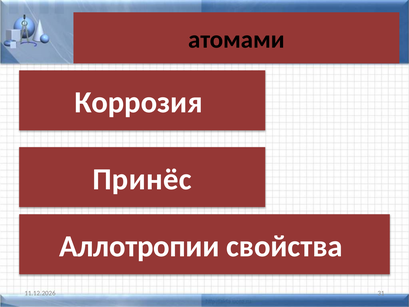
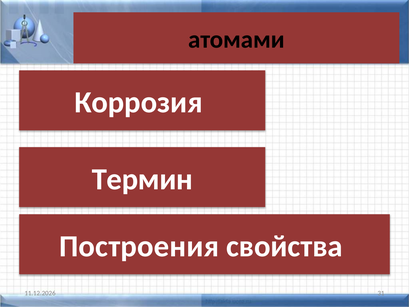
Принёс: Принёс -> Термин
Аллотропии: Аллотропии -> Построения
